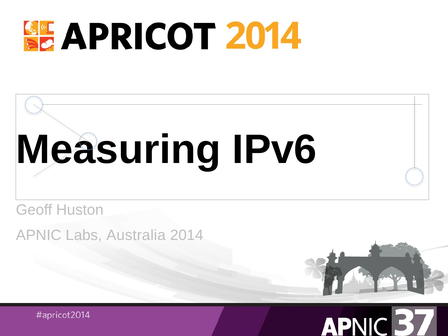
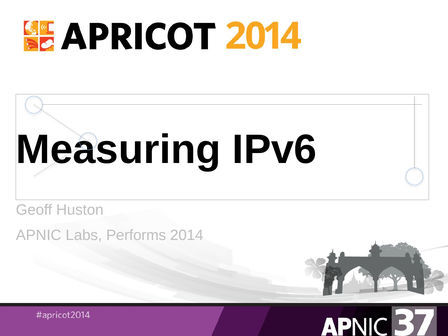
Australia: Australia -> Performs
